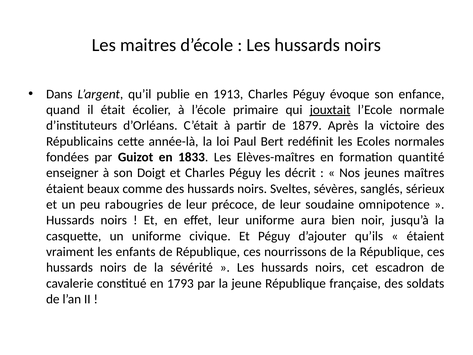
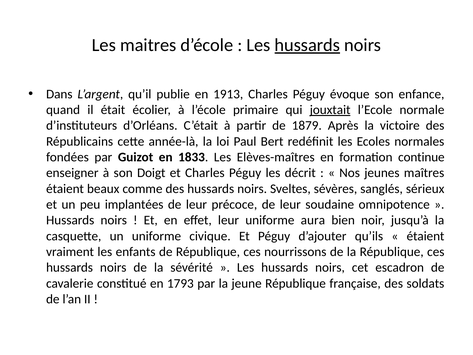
hussards at (307, 45) underline: none -> present
quantité: quantité -> continue
rabougries: rabougries -> implantées
